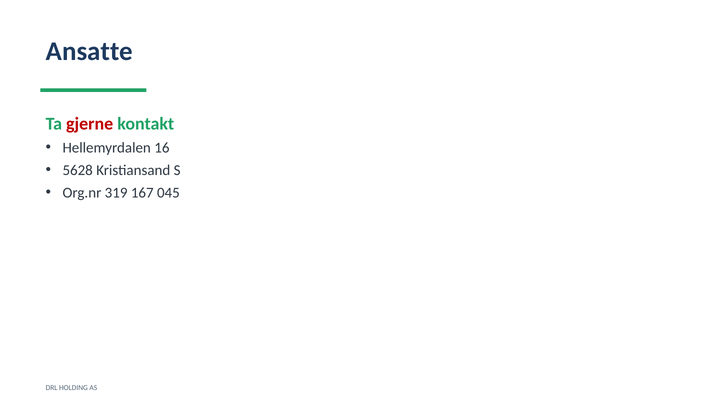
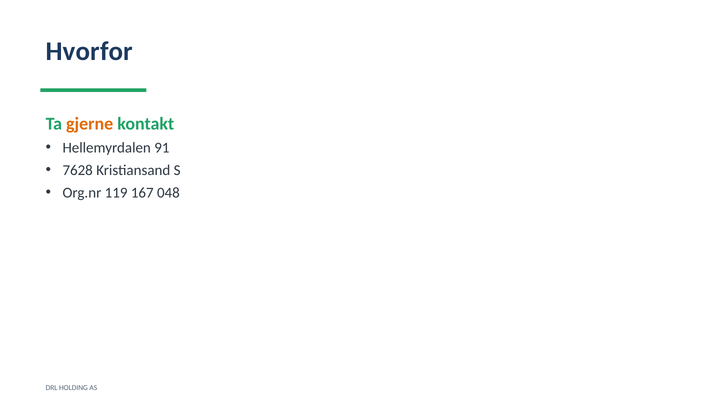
Ansatte: Ansatte -> Hvorfor
gjerne colour: red -> orange
16: 16 -> 91
5628: 5628 -> 7628
319: 319 -> 119
045: 045 -> 048
